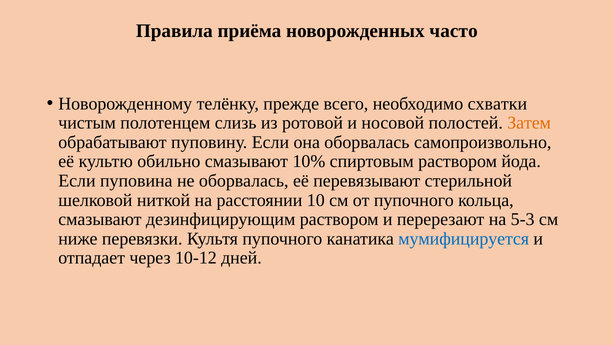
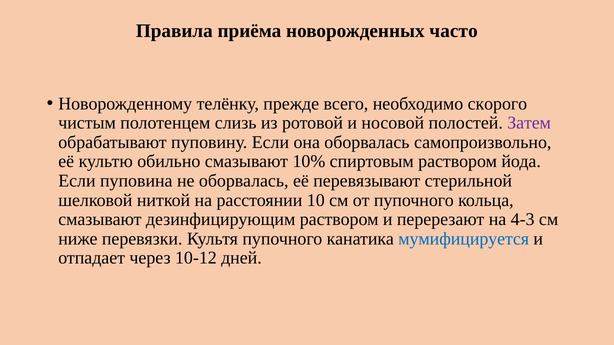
схватки: схватки -> скорого
Затем colour: orange -> purple
5-3: 5-3 -> 4-3
